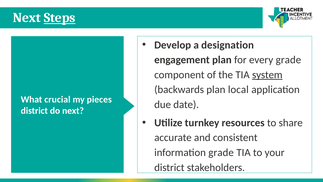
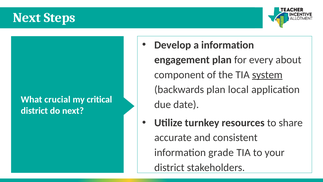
Steps underline: present -> none
a designation: designation -> information
every grade: grade -> about
pieces: pieces -> critical
